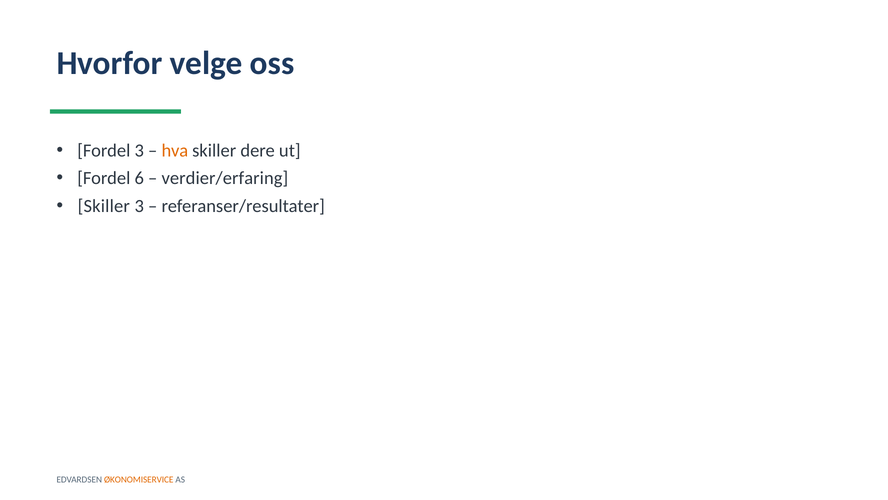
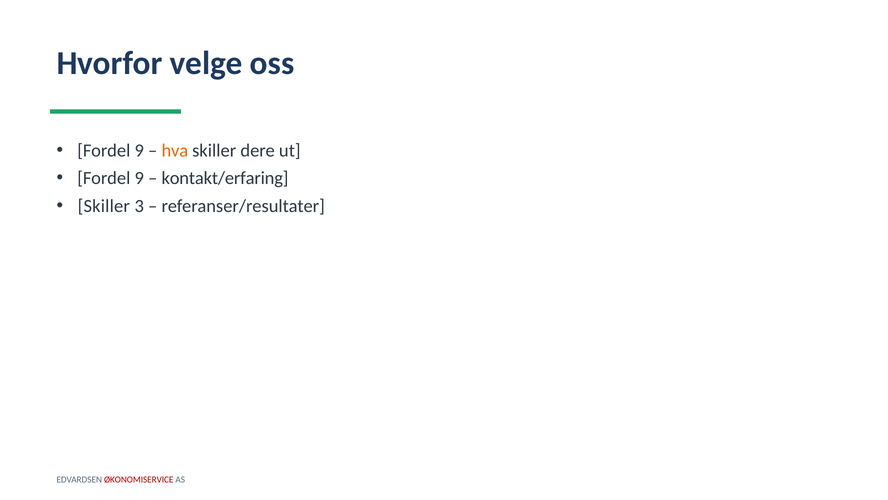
3 at (139, 150): 3 -> 9
6 at (139, 178): 6 -> 9
verdier/erfaring: verdier/erfaring -> kontakt/erfaring
ØKONOMISERVICE colour: orange -> red
